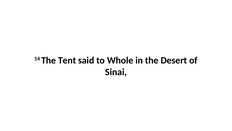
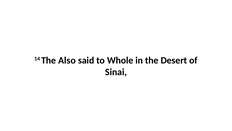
Tent: Tent -> Also
